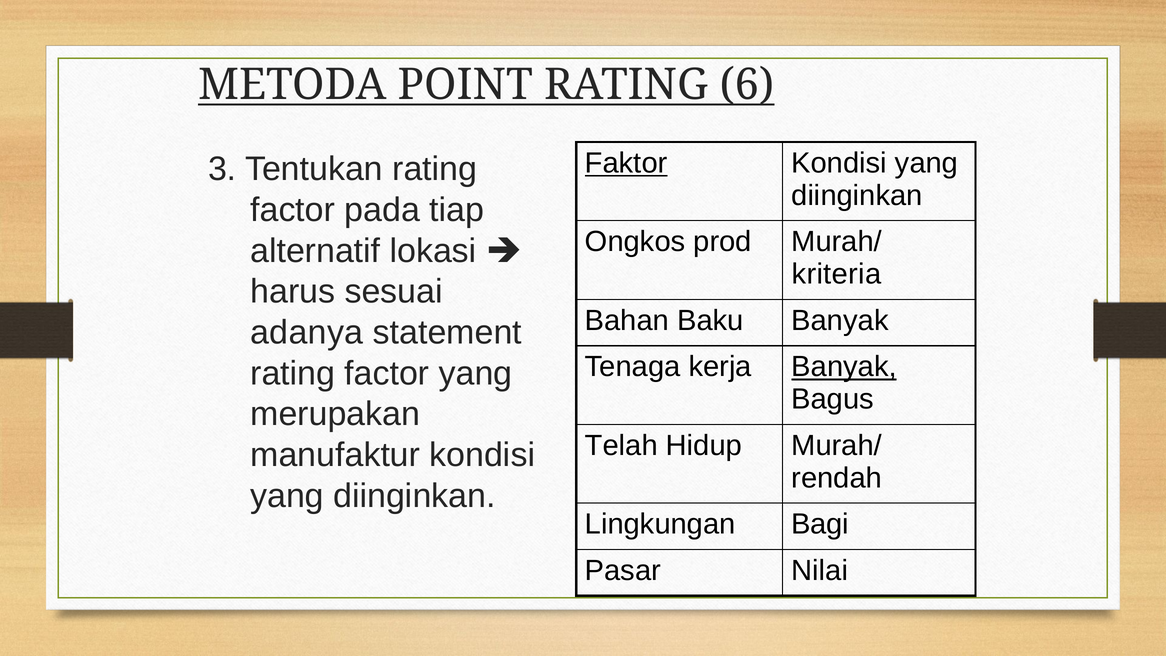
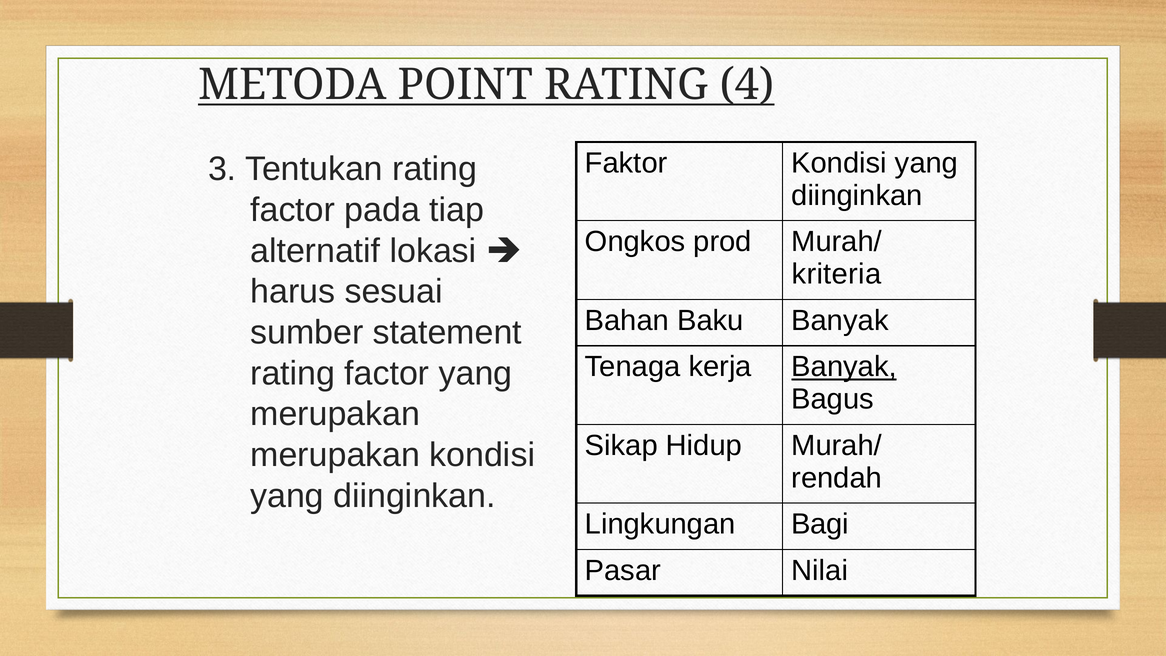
6: 6 -> 4
Faktor underline: present -> none
adanya: adanya -> sumber
Telah: Telah -> Sikap
manufaktur at (335, 455): manufaktur -> merupakan
